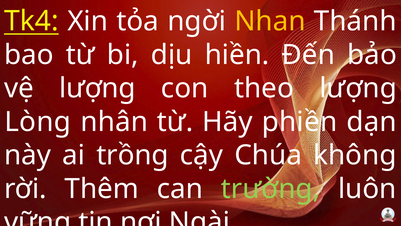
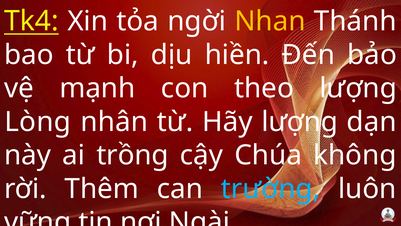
vệ lượng: lượng -> mạnh
Hãy phiền: phiền -> lượng
trường colour: light green -> light blue
